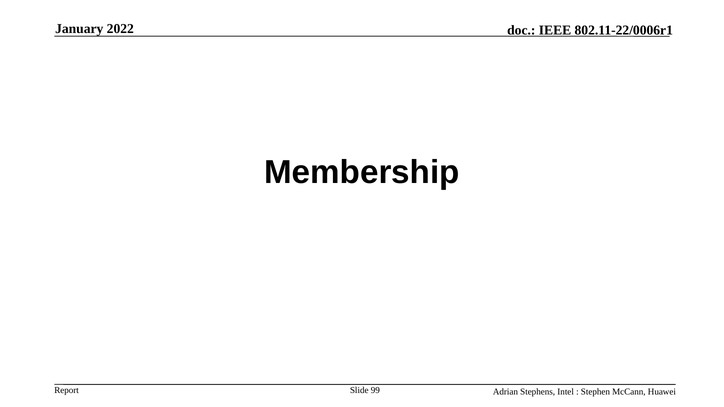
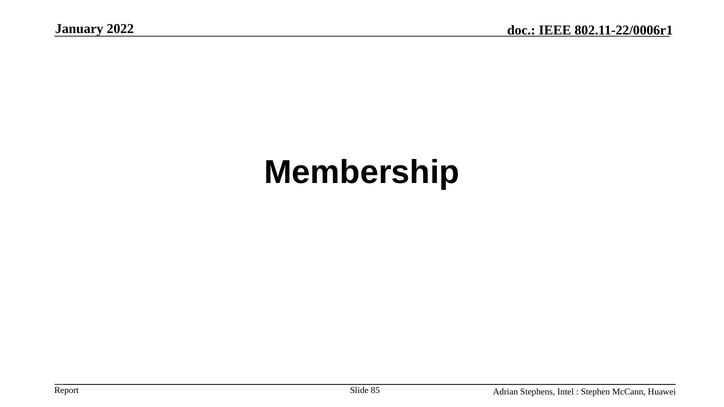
99: 99 -> 85
